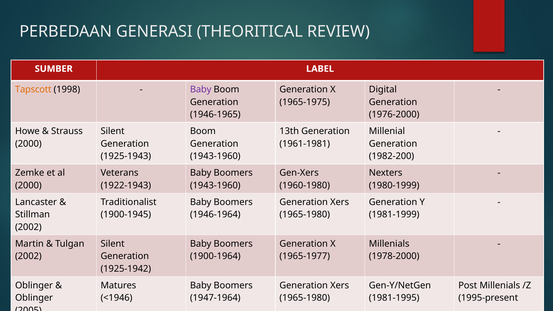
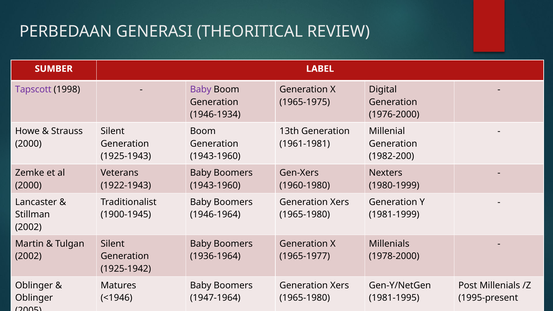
Tapscott colour: orange -> purple
1946-1965: 1946-1965 -> 1946-1934
1900-1964: 1900-1964 -> 1936-1964
